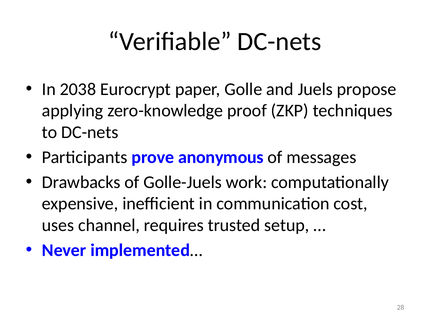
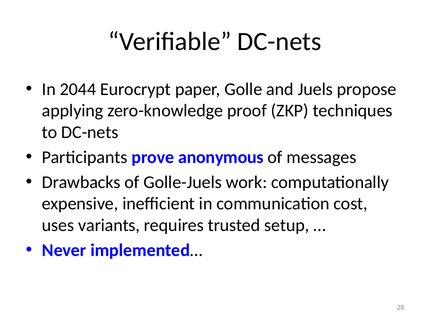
2038: 2038 -> 2044
channel: channel -> variants
